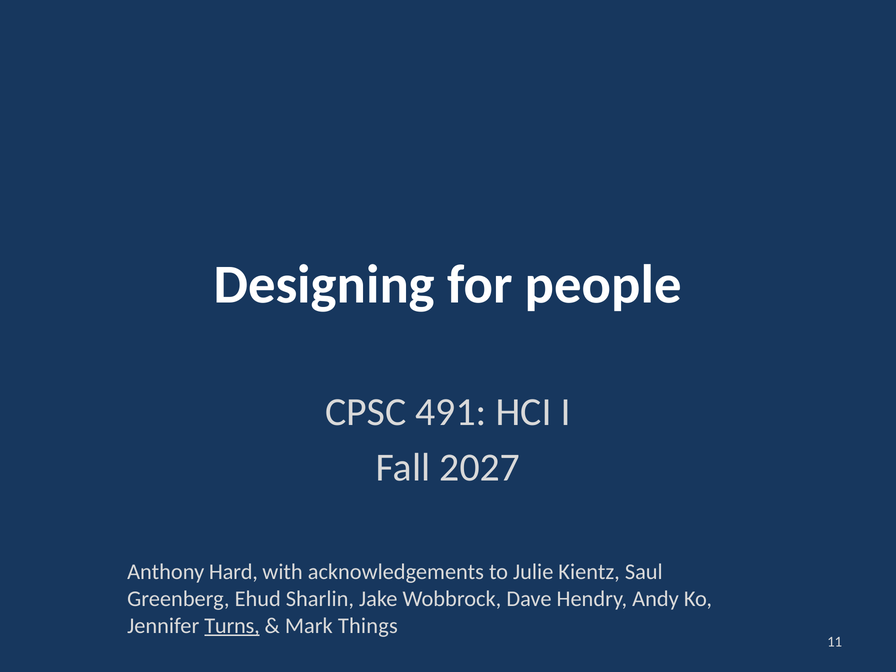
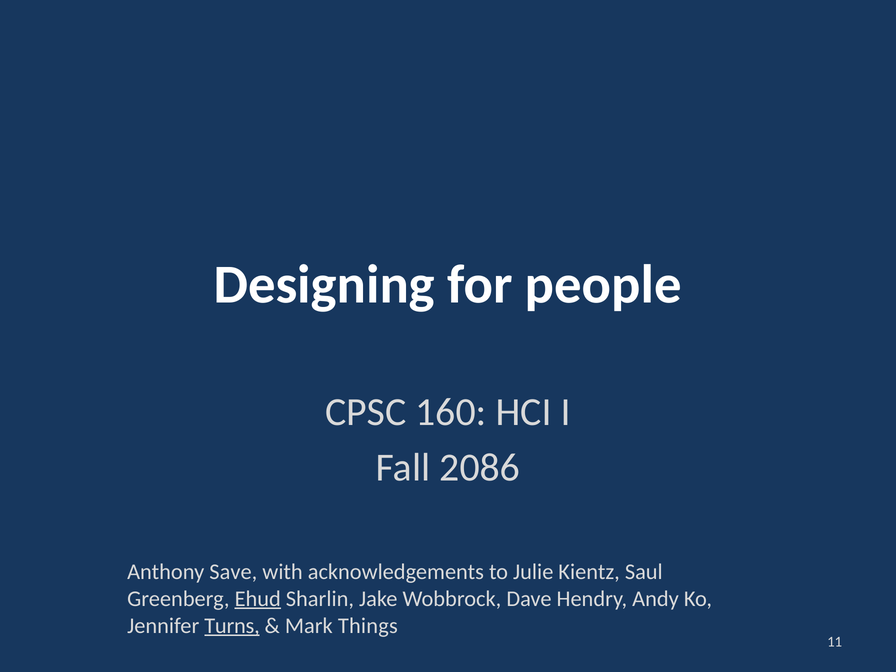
491: 491 -> 160
2027: 2027 -> 2086
Hard: Hard -> Save
Ehud underline: none -> present
